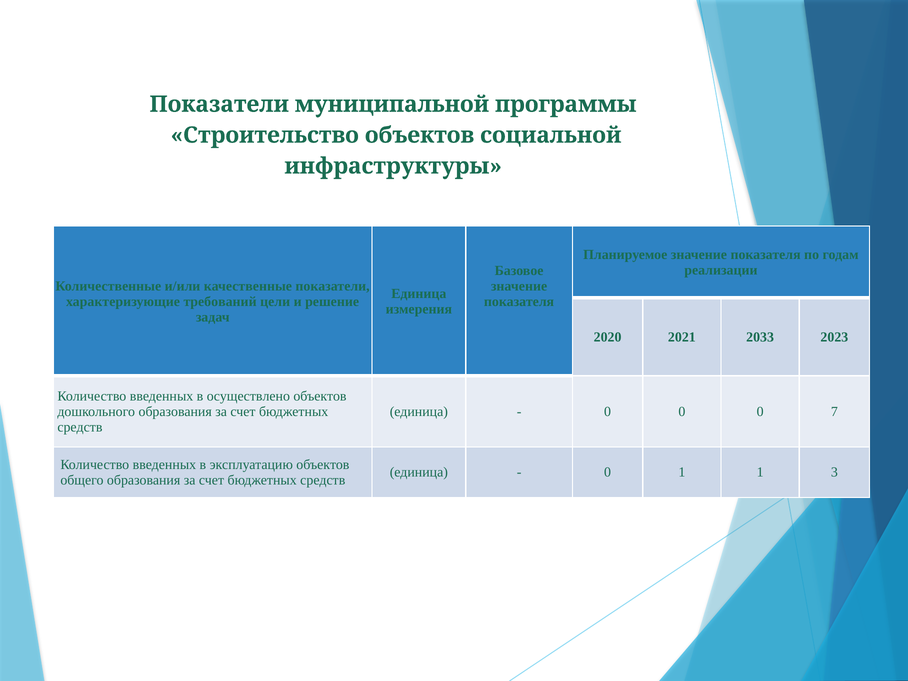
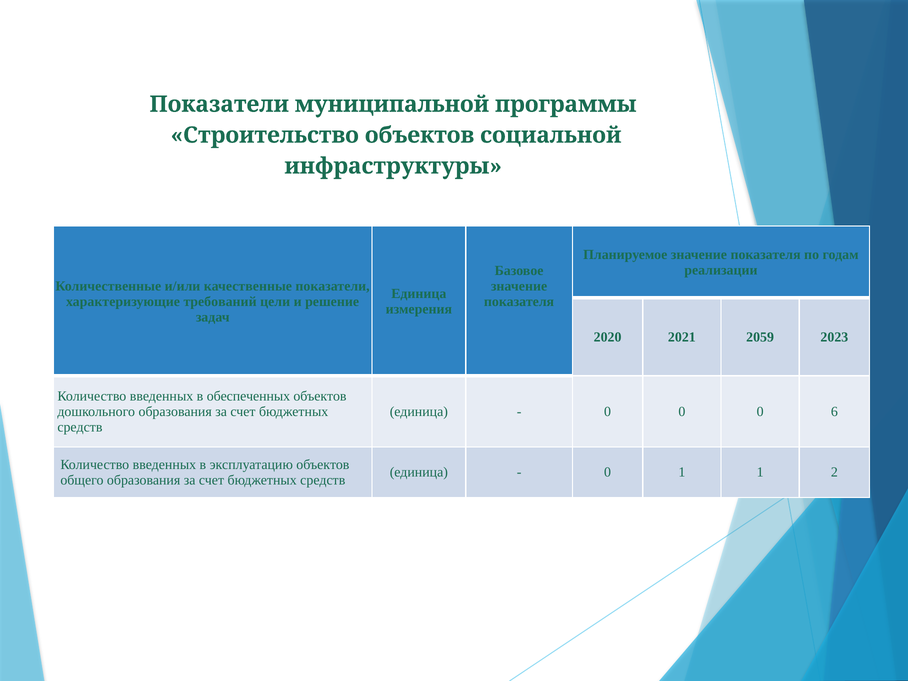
2033: 2033 -> 2059
осуществлено: осуществлено -> обеспеченных
7: 7 -> 6
3: 3 -> 2
